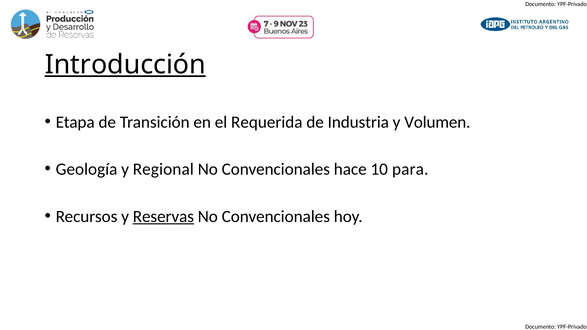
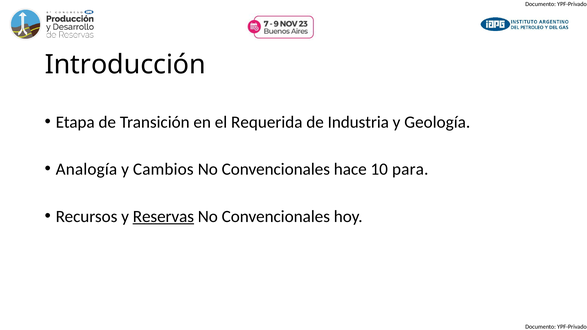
Introducción underline: present -> none
Volumen: Volumen -> Geología
Geología: Geología -> Analogía
Regional: Regional -> Cambios
